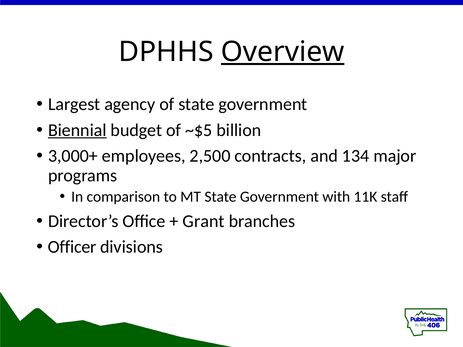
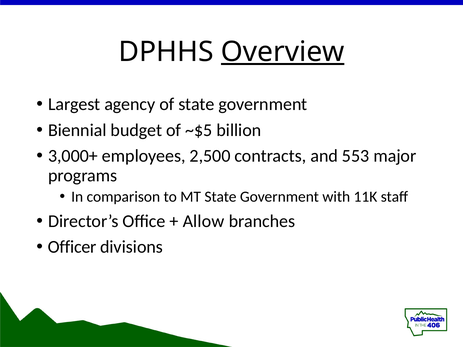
Biennial underline: present -> none
134: 134 -> 553
Grant: Grant -> Allow
